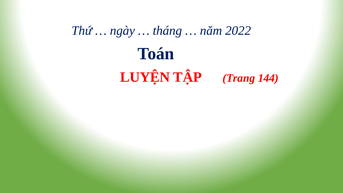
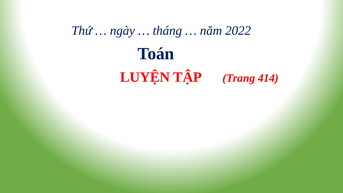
144: 144 -> 414
